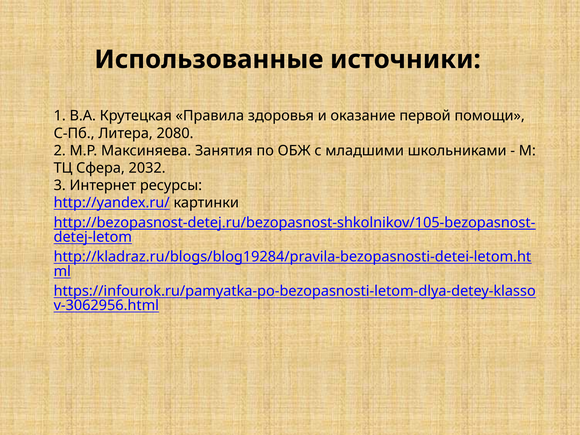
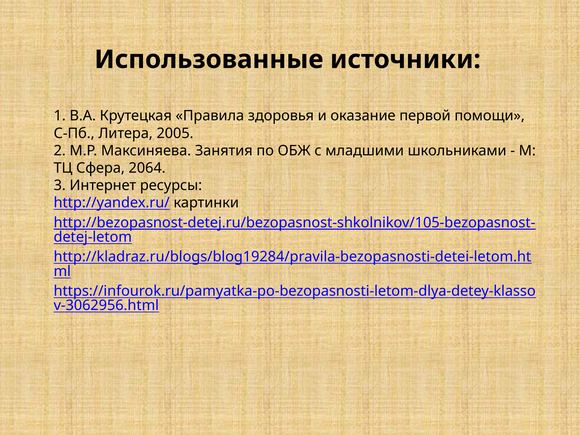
2080: 2080 -> 2005
2032: 2032 -> 2064
